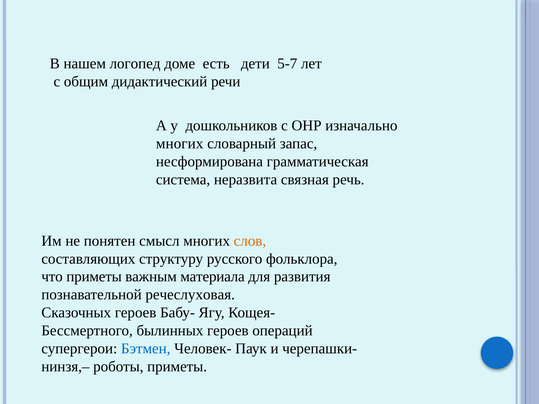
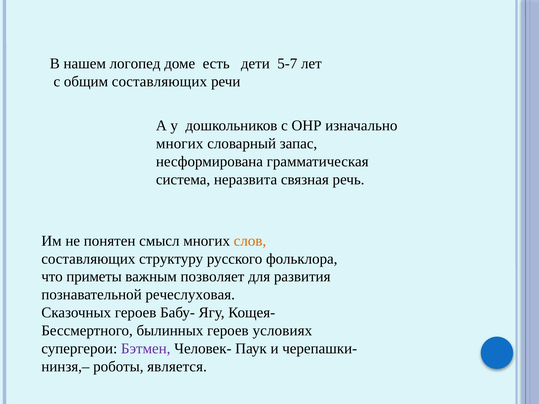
общим дидактический: дидактический -> составляющих
материала: материала -> позволяет
операций: операций -> условиях
Бэтмен colour: blue -> purple
роботы приметы: приметы -> является
